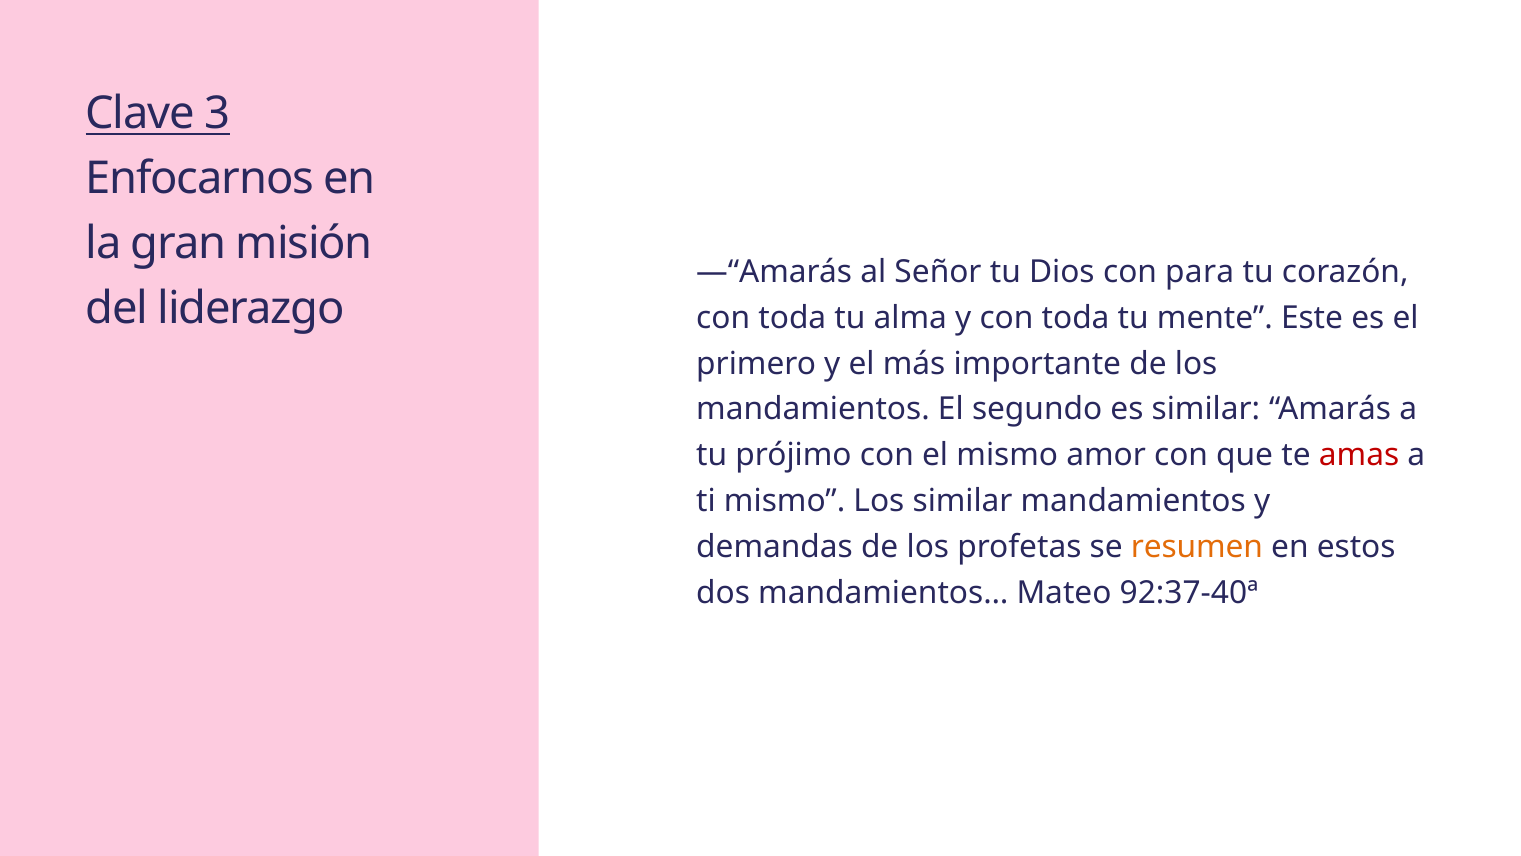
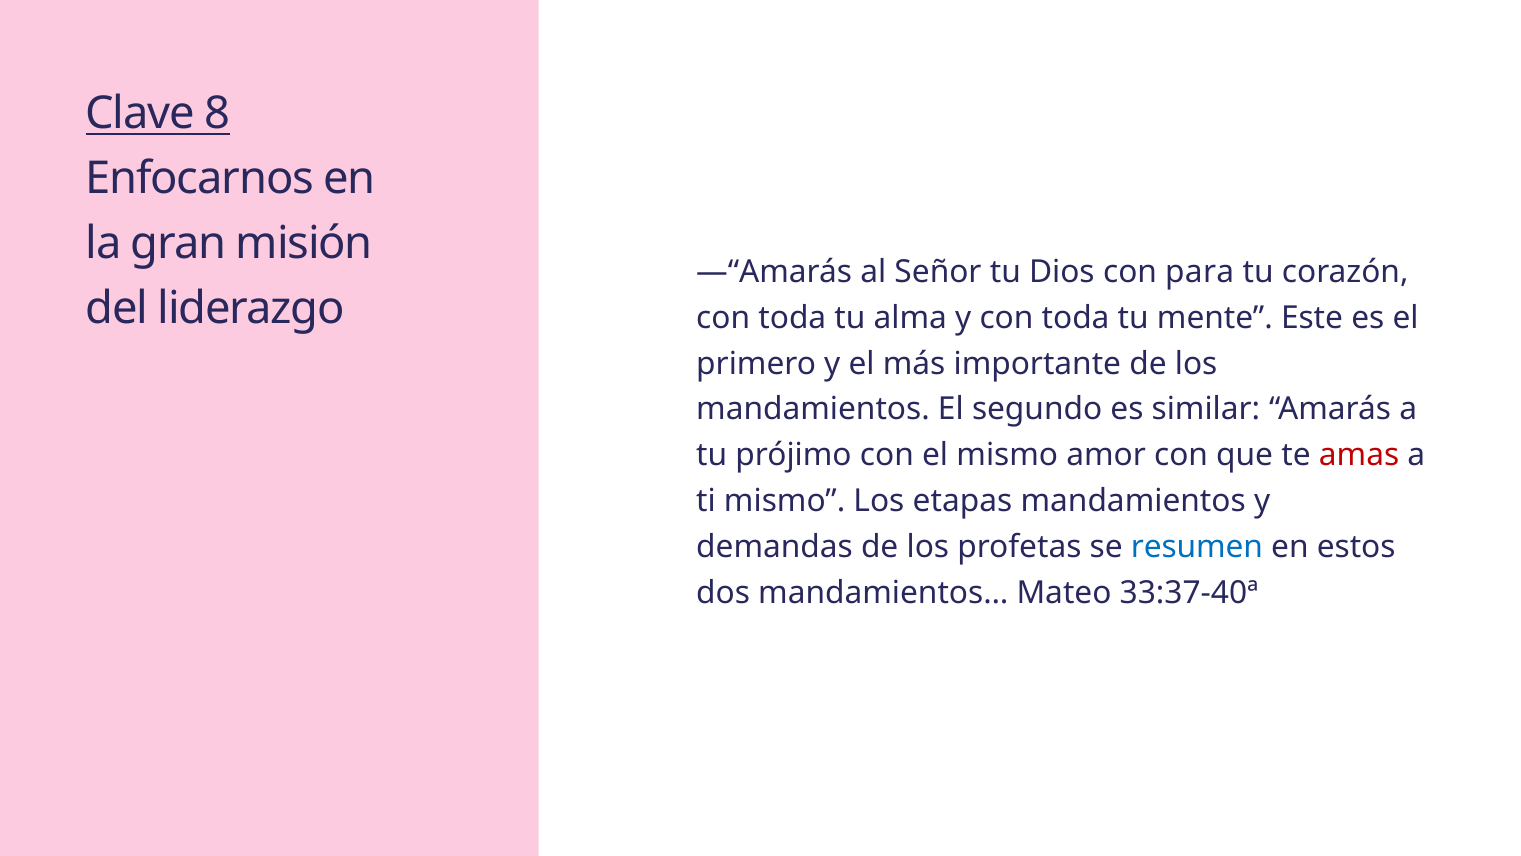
3: 3 -> 8
Los similar: similar -> etapas
resumen colour: orange -> blue
92:37-40ª: 92:37-40ª -> 33:37-40ª
